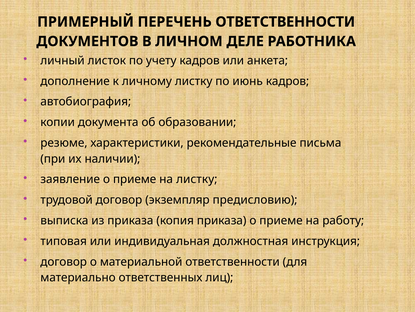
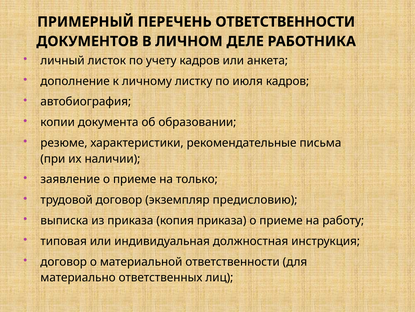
июнь: июнь -> июля
на листку: листку -> только
